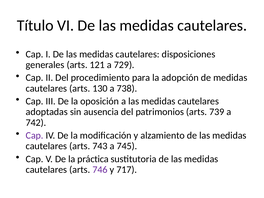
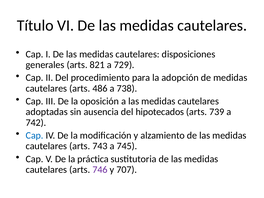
121: 121 -> 821
130: 130 -> 486
patrimonios: patrimonios -> hipotecados
Cap at (35, 135) colour: purple -> blue
717: 717 -> 707
